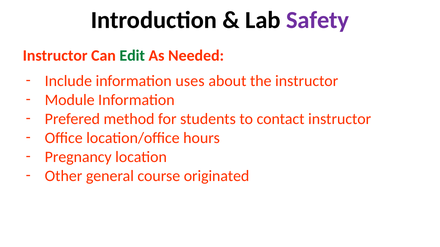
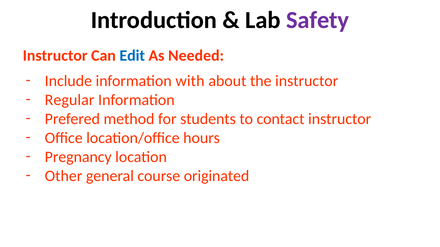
Edit colour: green -> blue
uses: uses -> with
Module: Module -> Regular
